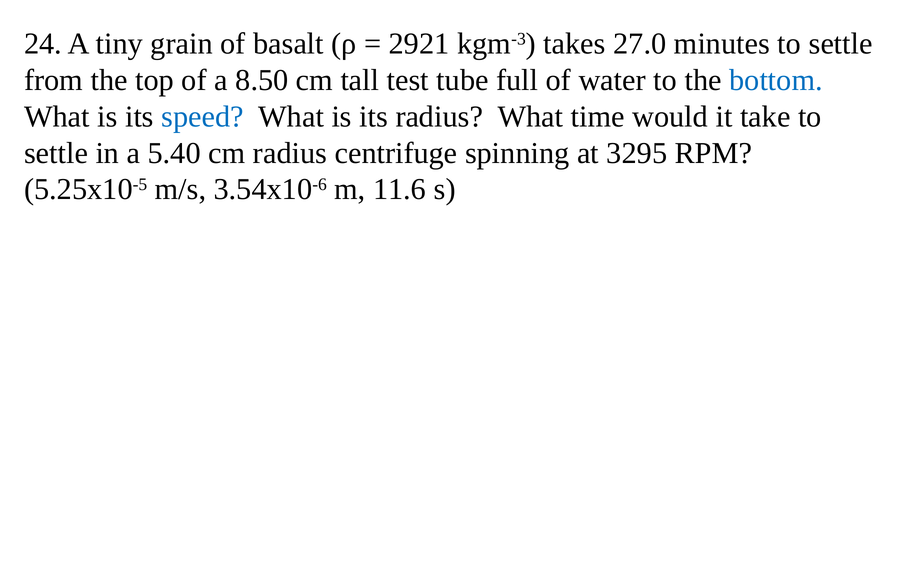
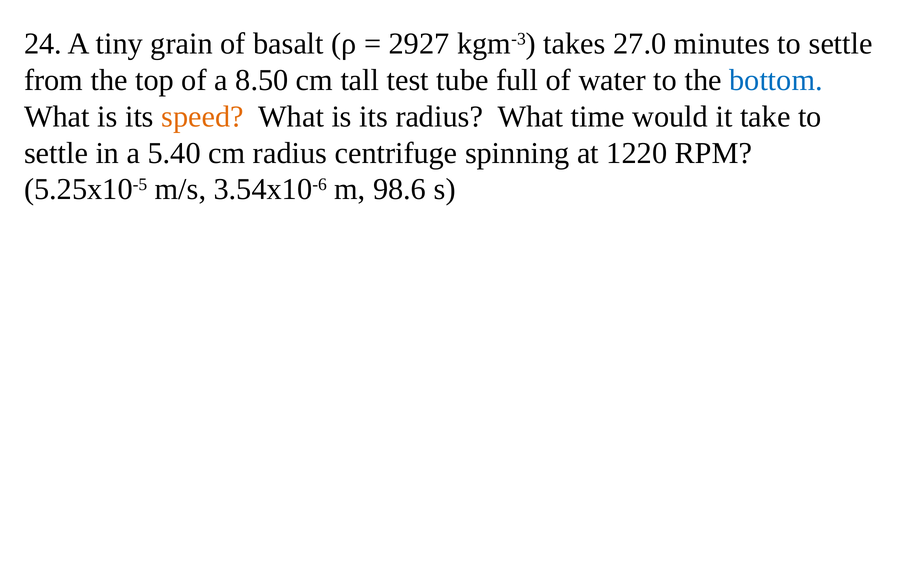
2921: 2921 -> 2927
speed colour: blue -> orange
3295: 3295 -> 1220
11.6: 11.6 -> 98.6
